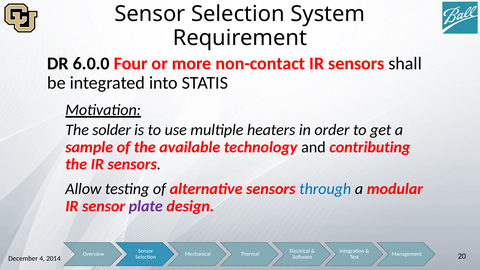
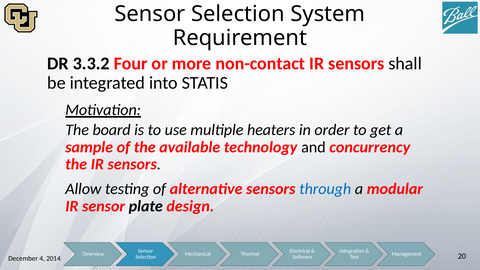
6.0.0: 6.0.0 -> 3.3.2
solder: solder -> board
contributing: contributing -> concurrency
plate colour: purple -> black
